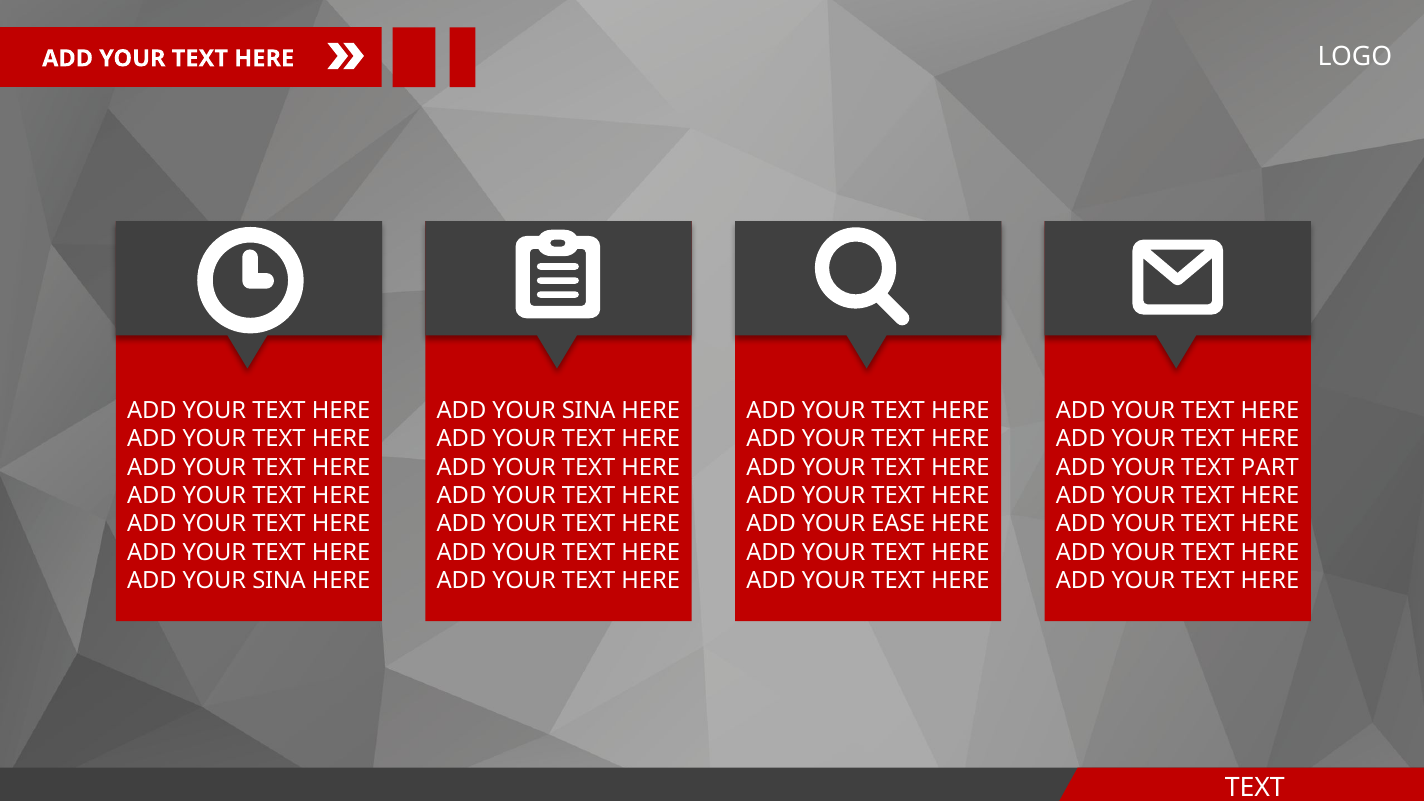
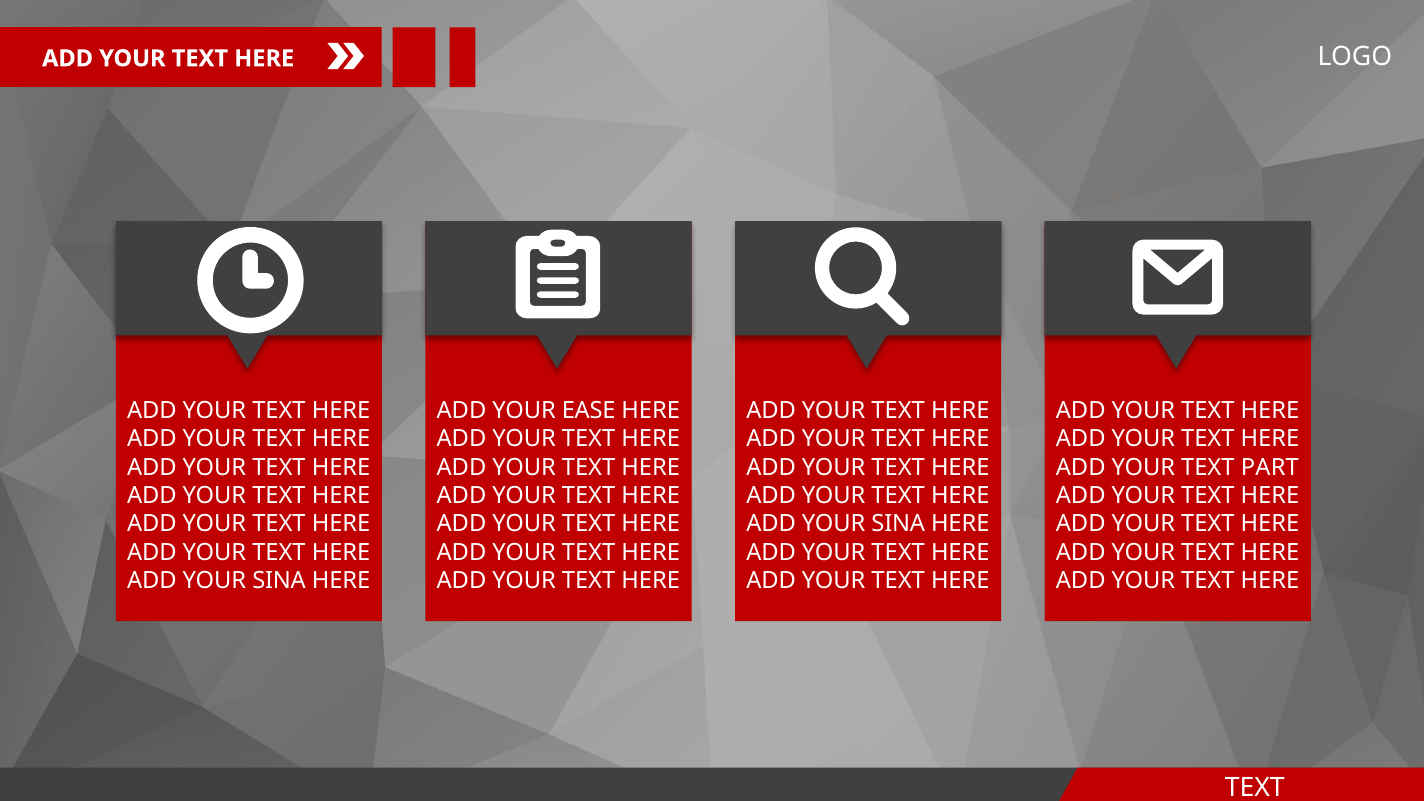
SINA at (589, 410): SINA -> EASE
EASE at (898, 524): EASE -> SINA
